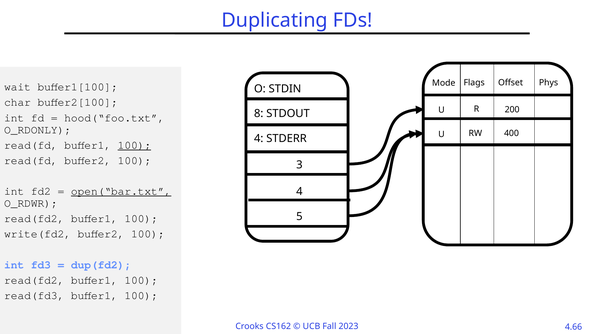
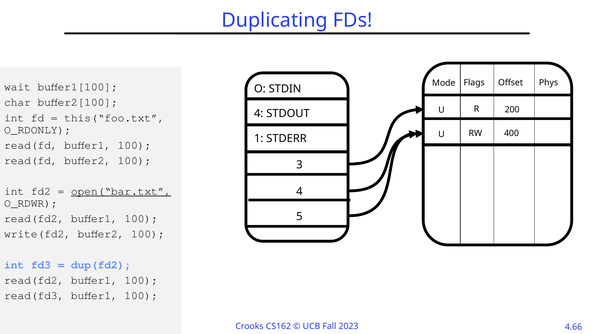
8 at (259, 113): 8 -> 4
hood(“foo.txt: hood(“foo.txt -> this(“foo.txt
4 at (259, 139): 4 -> 1
100 at (134, 145) underline: present -> none
